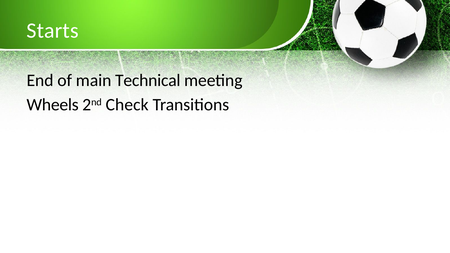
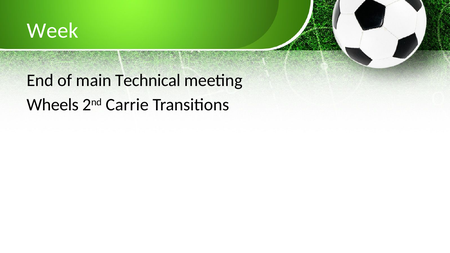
Starts: Starts -> Week
Check: Check -> Carrie
